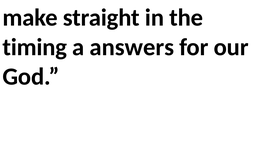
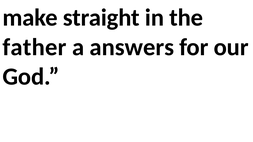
timing: timing -> father
